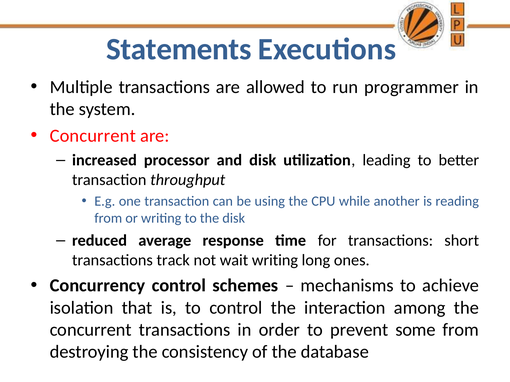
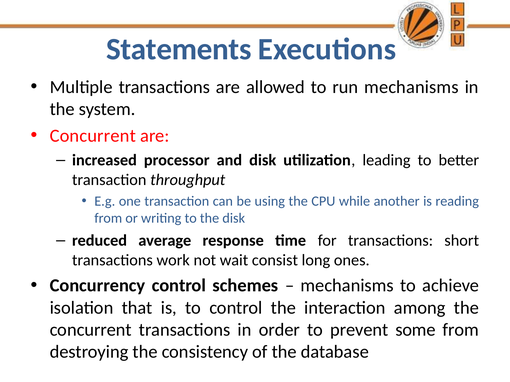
run programmer: programmer -> mechanisms
track: track -> work
wait writing: writing -> consist
